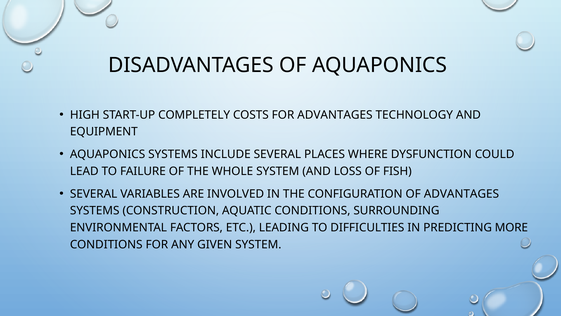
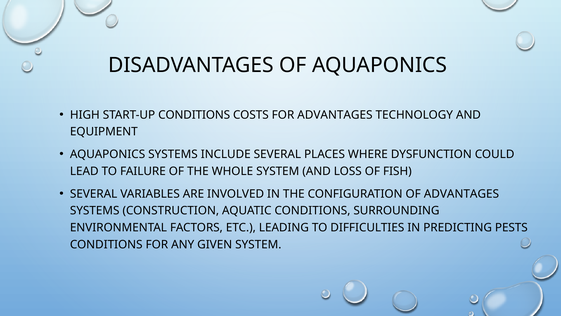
START-UP COMPLETELY: COMPLETELY -> CONDITIONS
MORE: MORE -> PESTS
